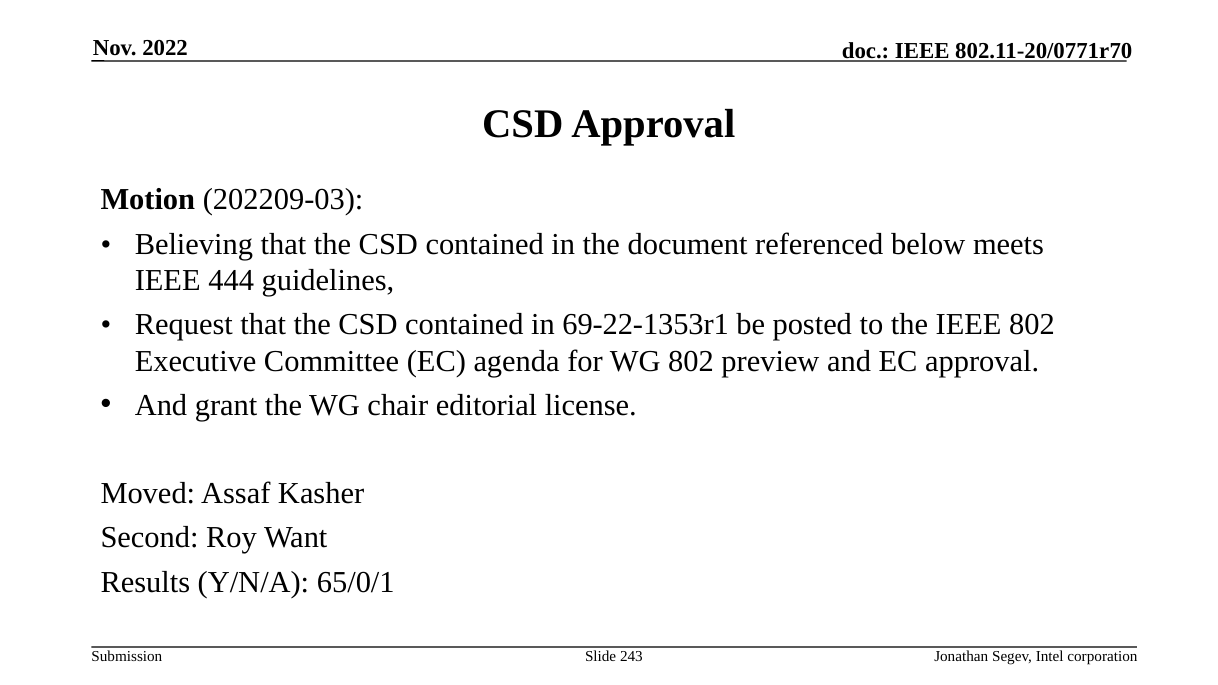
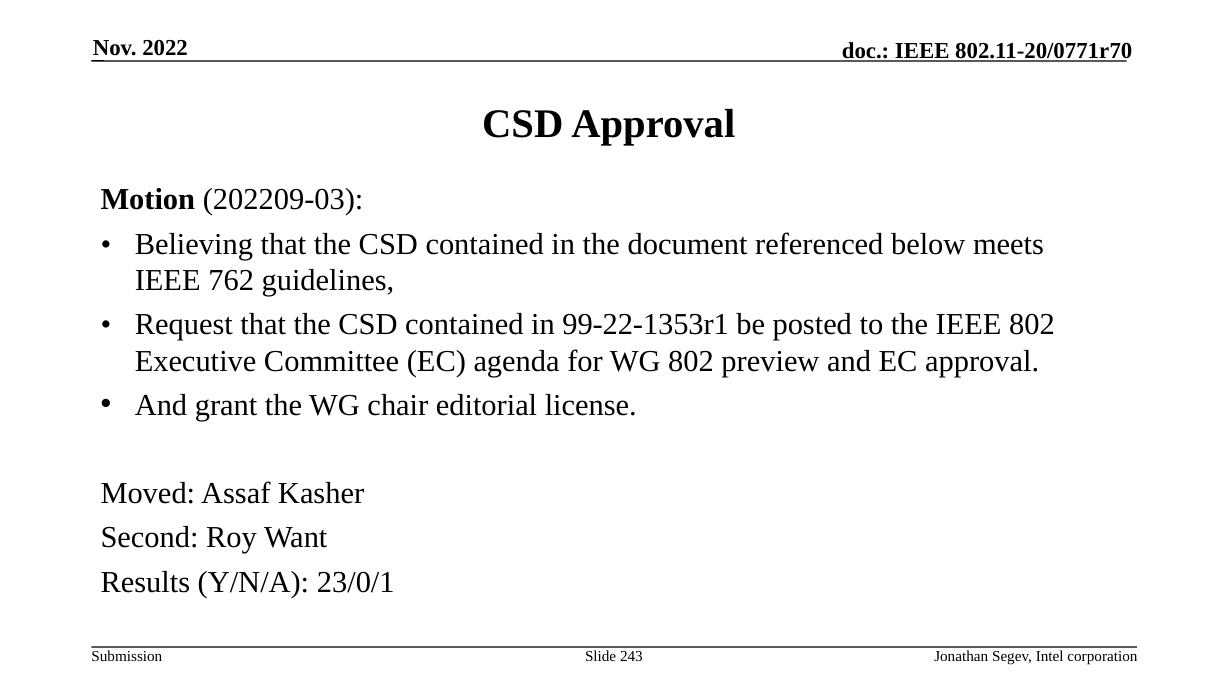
444: 444 -> 762
69-22-1353r1: 69-22-1353r1 -> 99-22-1353r1
65/0/1: 65/0/1 -> 23/0/1
